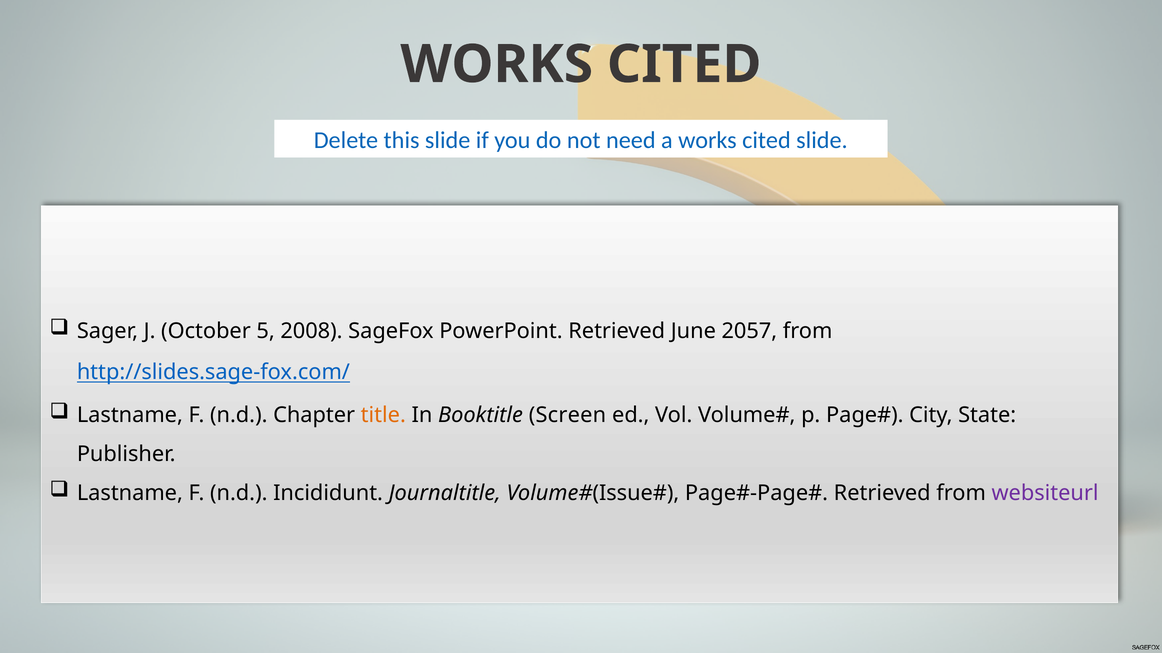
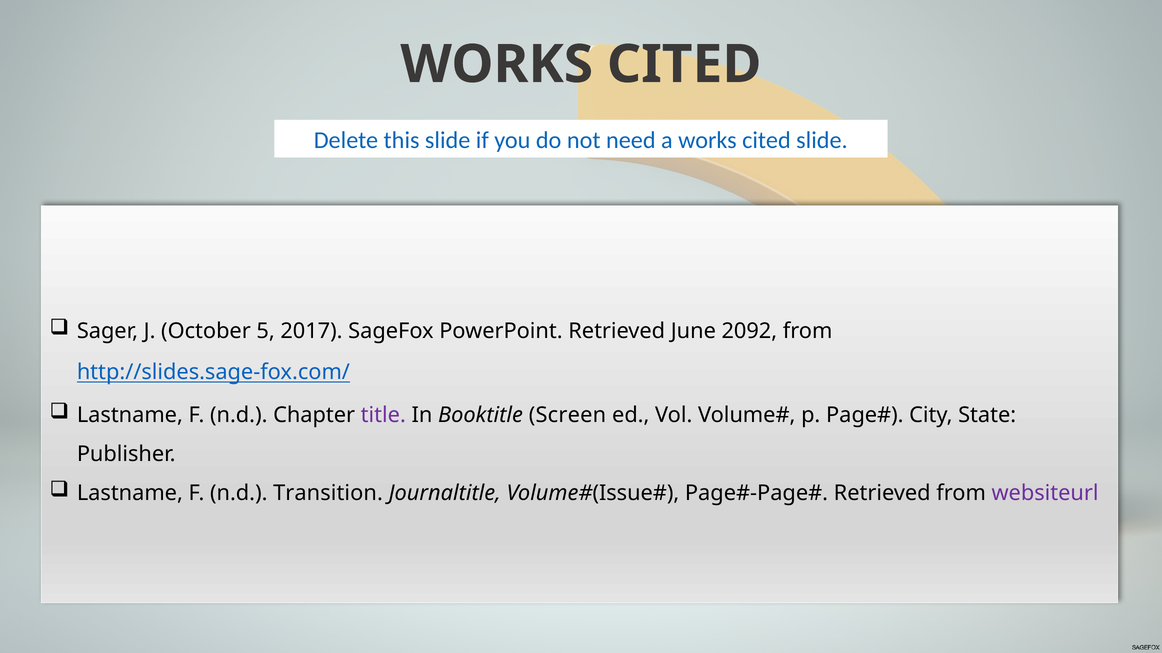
2008: 2008 -> 2017
2057: 2057 -> 2092
title colour: orange -> purple
Incididunt: Incididunt -> Transition
